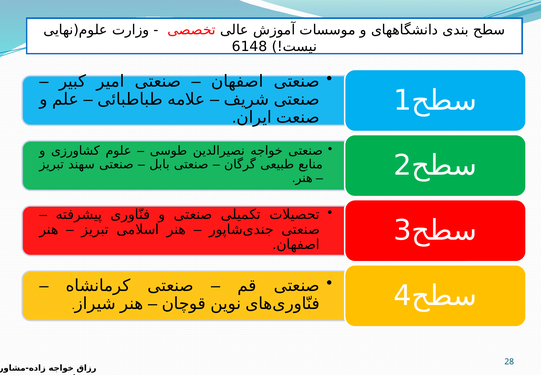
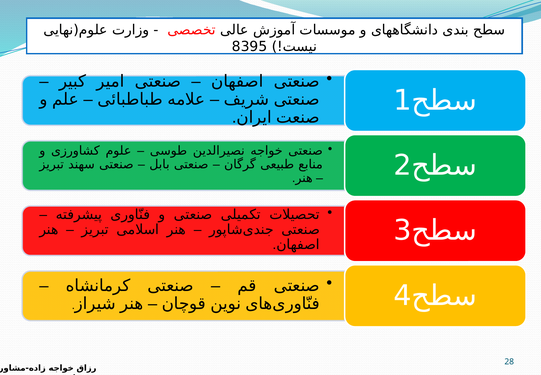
6148: 6148 -> 8395
